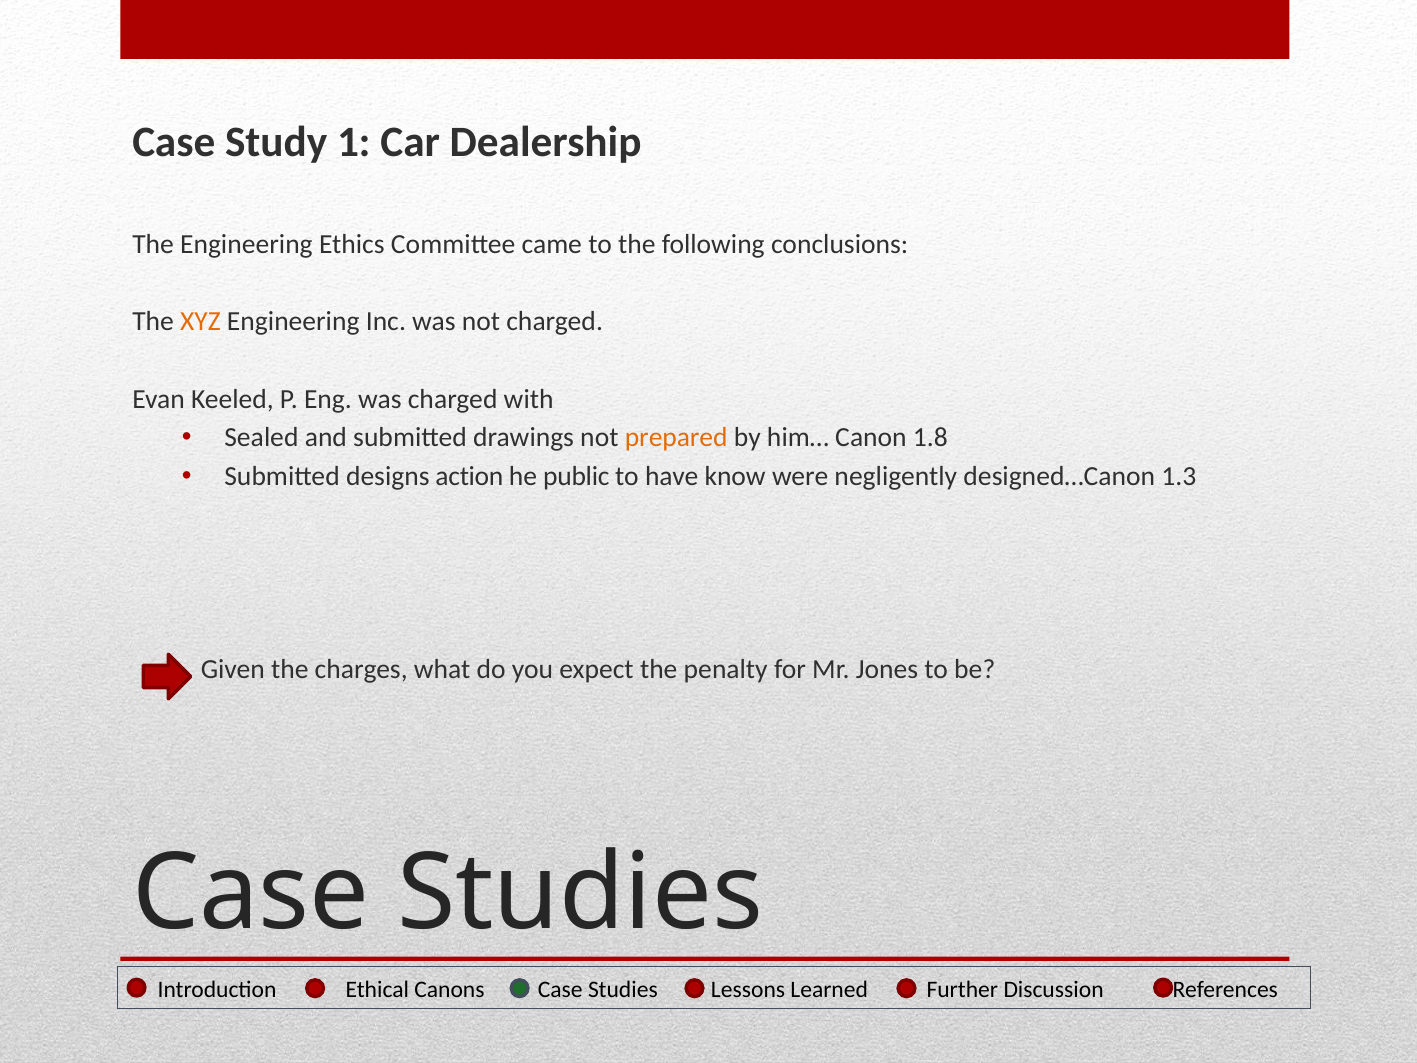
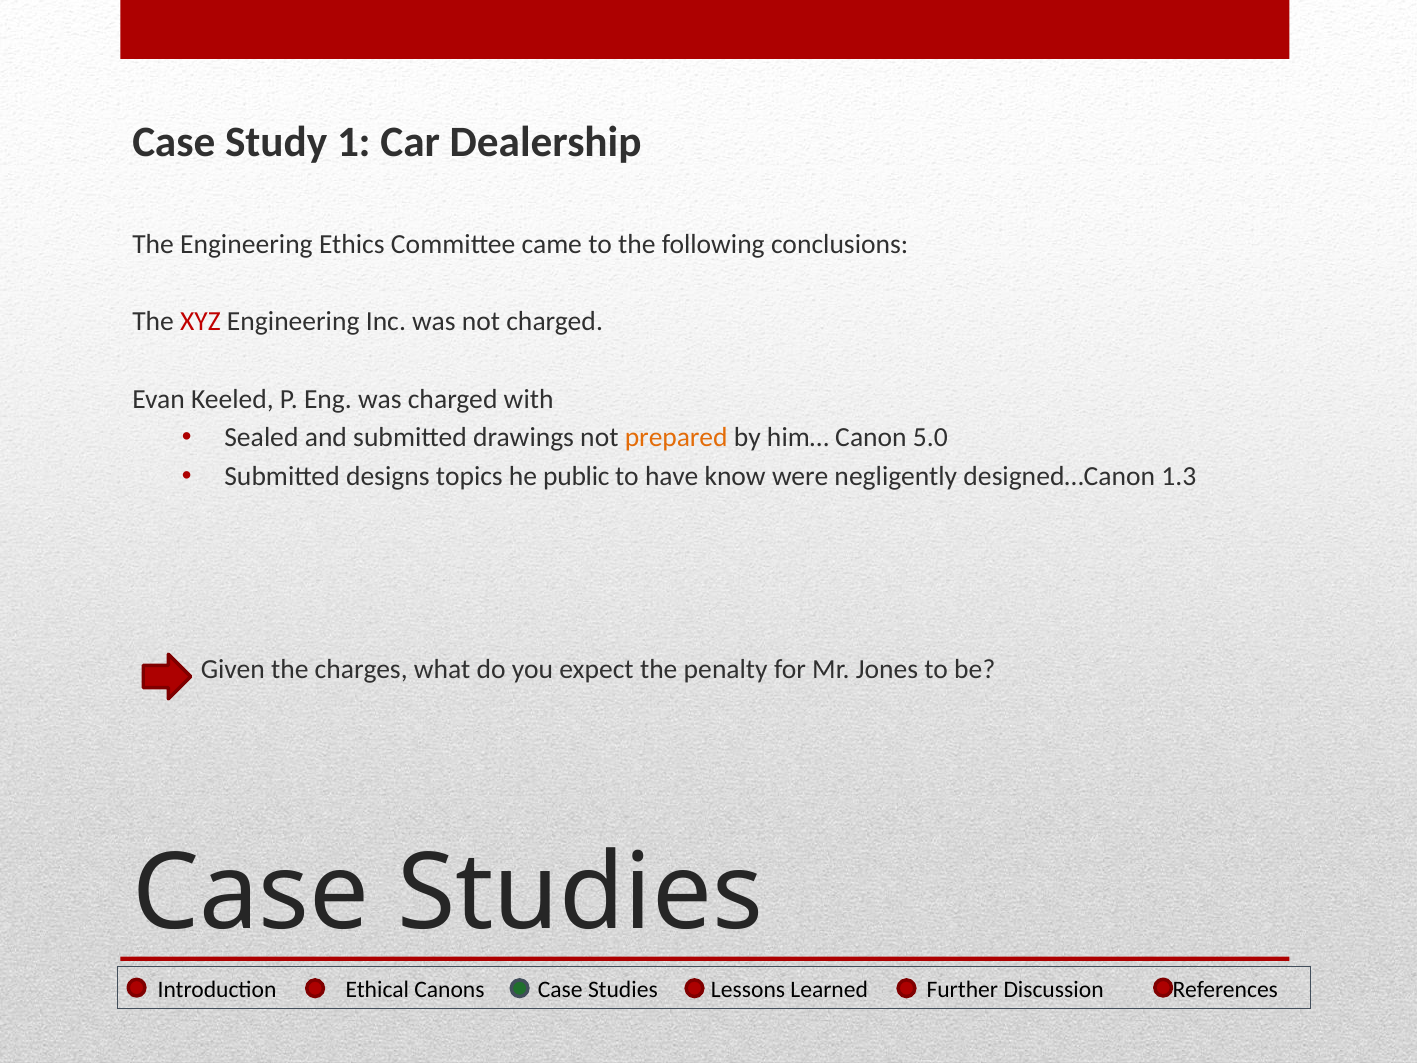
XYZ colour: orange -> red
1.8: 1.8 -> 5.0
action: action -> topics
